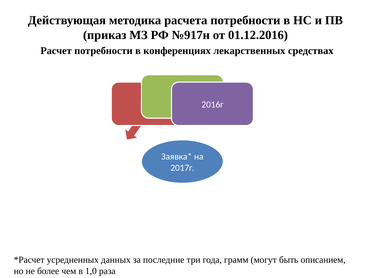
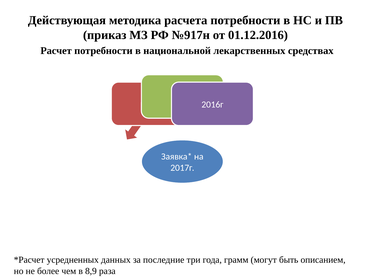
конференциях: конференциях -> национальной
1,0: 1,0 -> 8,9
